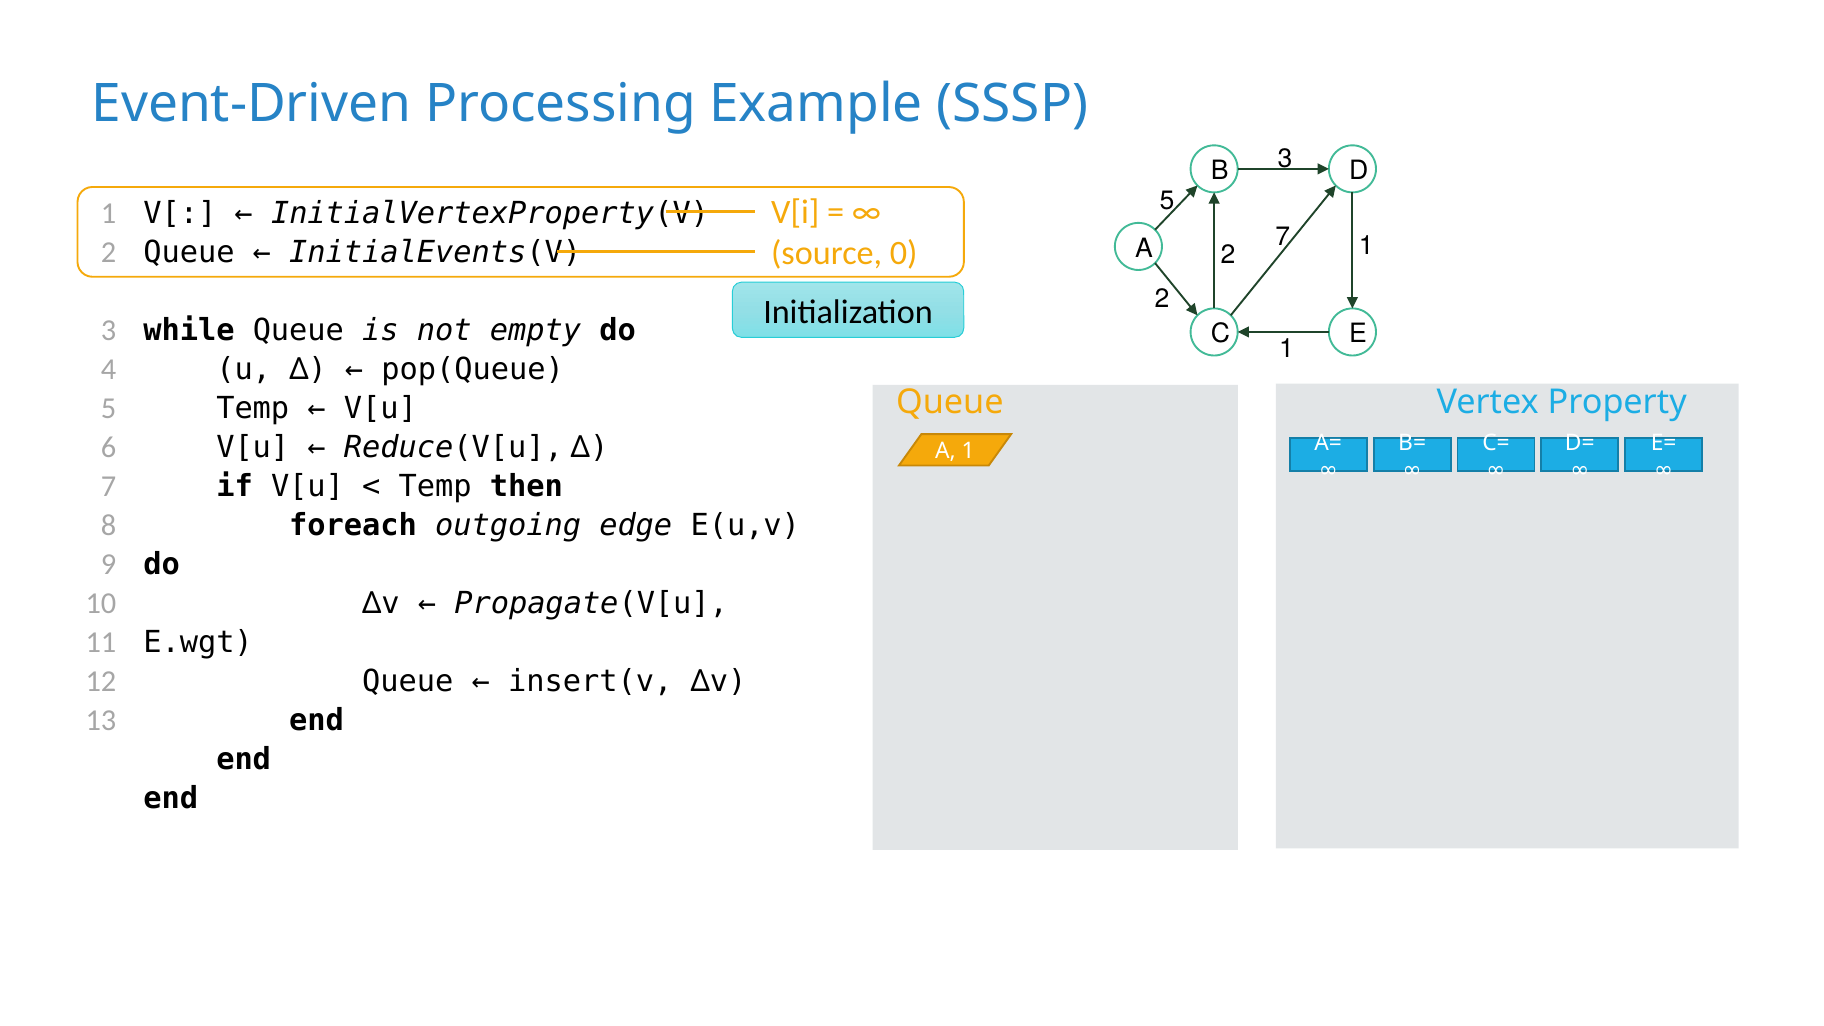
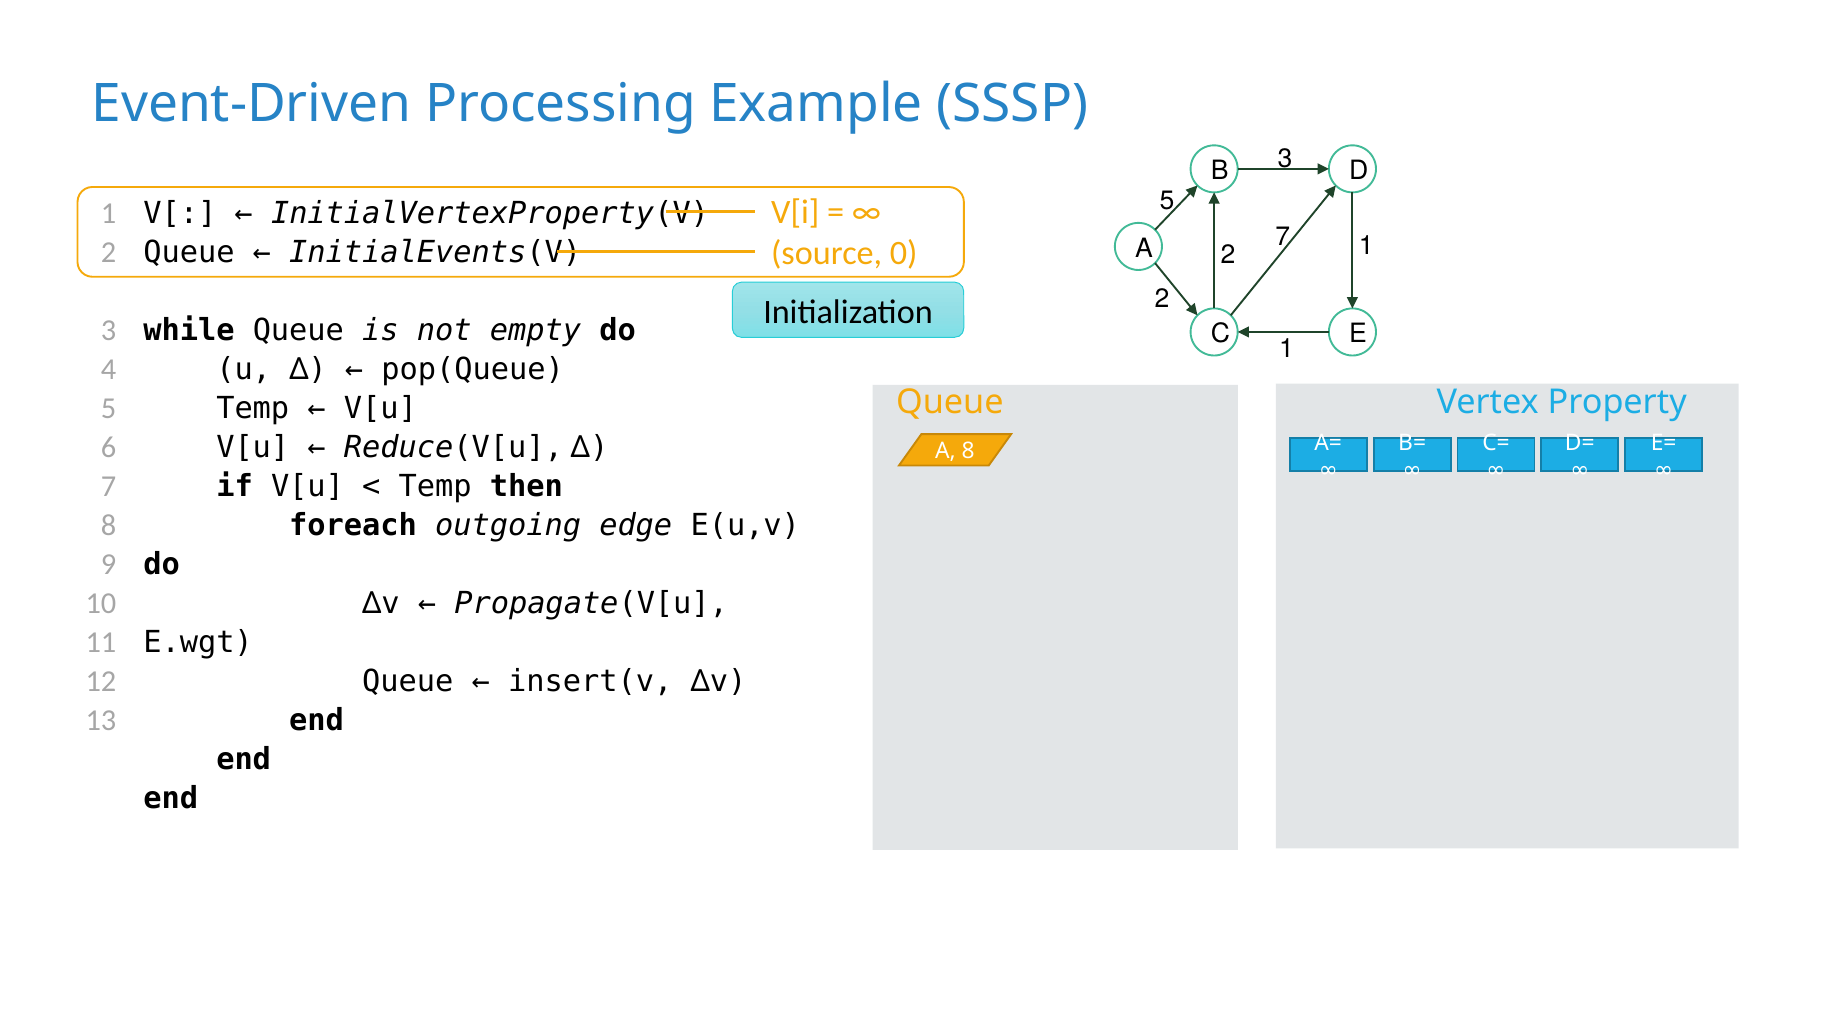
A 1: 1 -> 8
